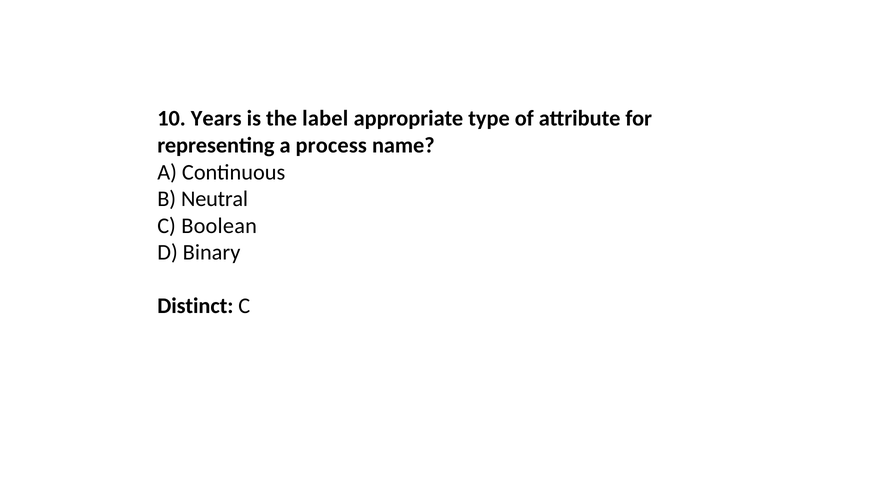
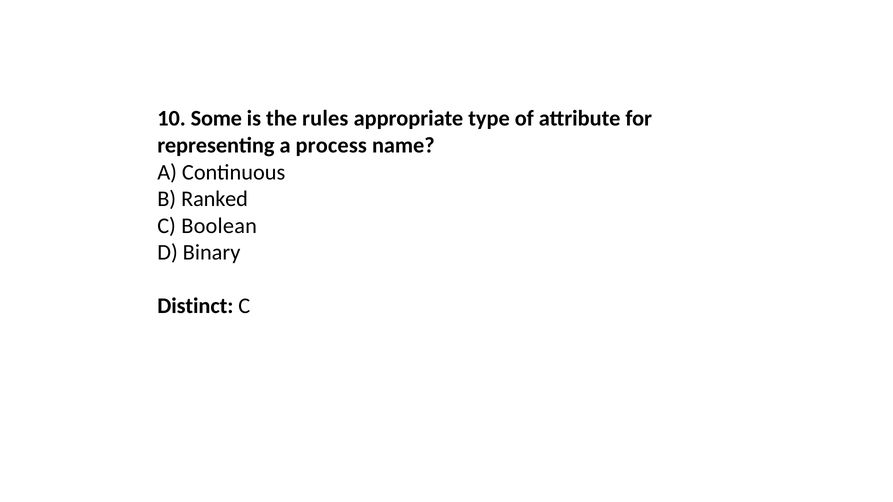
Years: Years -> Some
label: label -> rules
Neutral: Neutral -> Ranked
